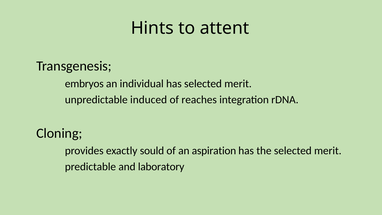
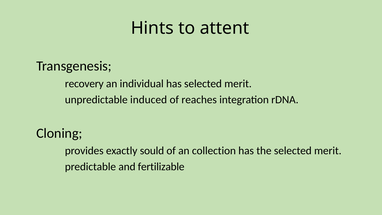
embryos: embryos -> recovery
aspiration: aspiration -> collection
laboratory: laboratory -> fertilizable
